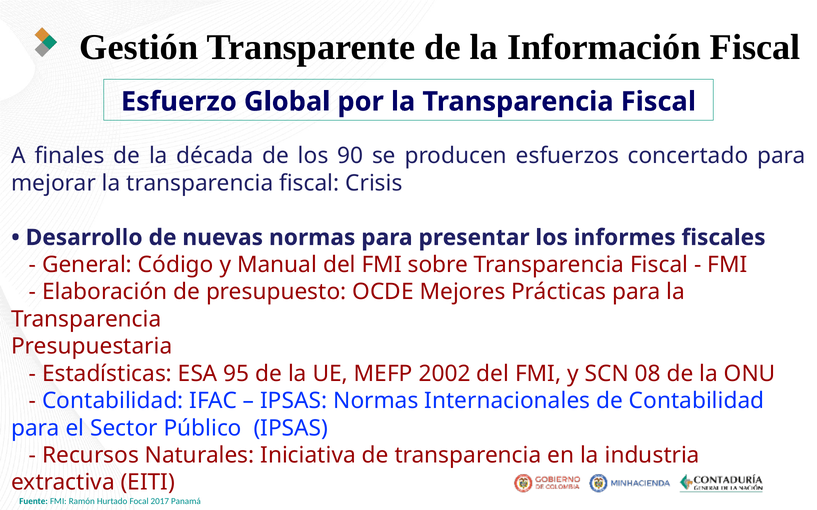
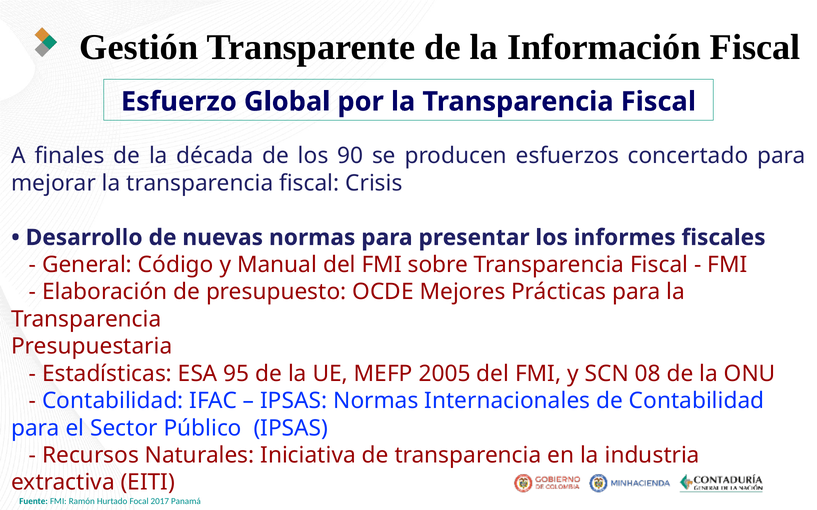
2002: 2002 -> 2005
